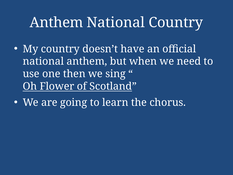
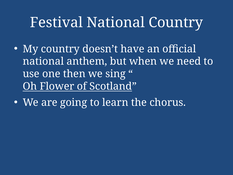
Anthem at (56, 23): Anthem -> Festival
